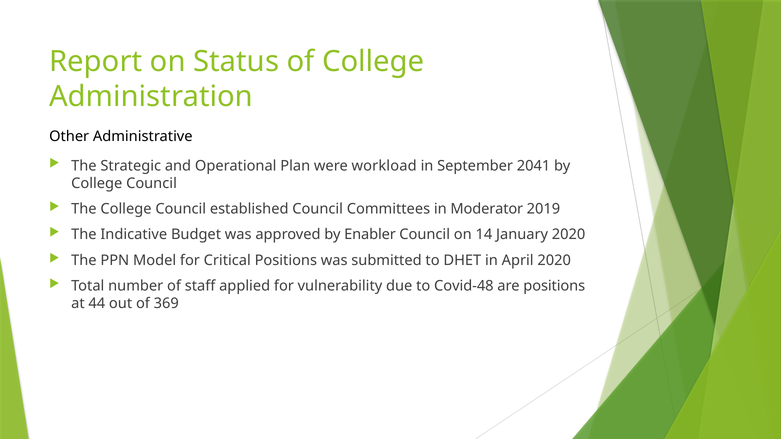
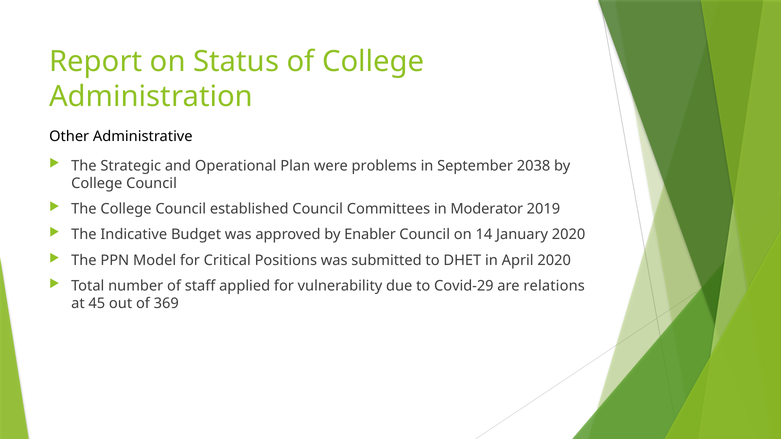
workload: workload -> problems
2041: 2041 -> 2038
Covid-48: Covid-48 -> Covid-29
are positions: positions -> relations
44: 44 -> 45
